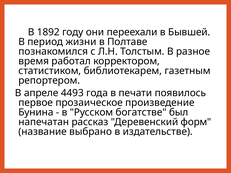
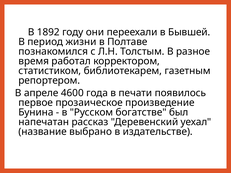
4493: 4493 -> 4600
форм: форм -> уехал
